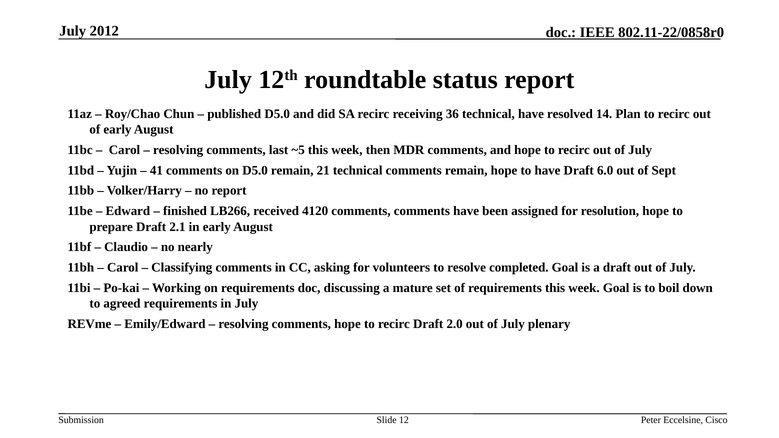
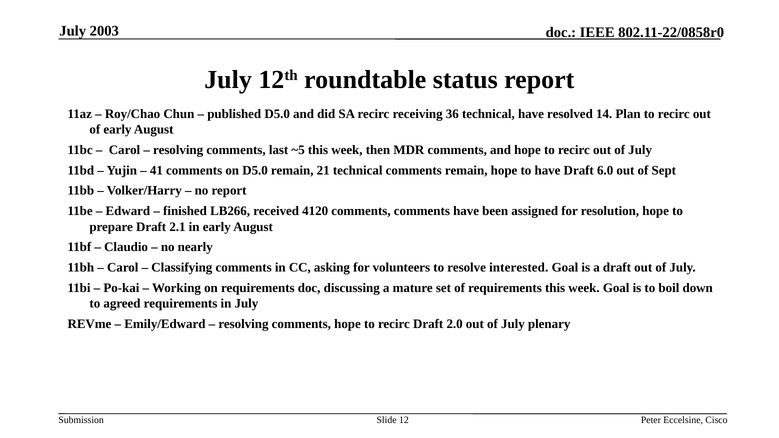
2012: 2012 -> 2003
completed: completed -> interested
